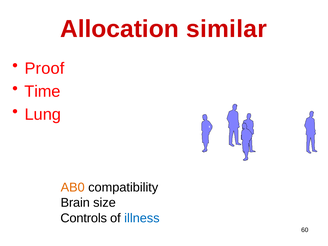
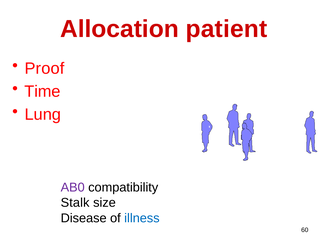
similar: similar -> patient
AB0 colour: orange -> purple
Brain: Brain -> Stalk
Controls: Controls -> Disease
